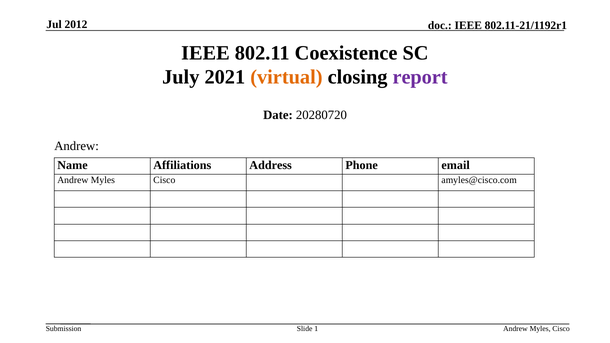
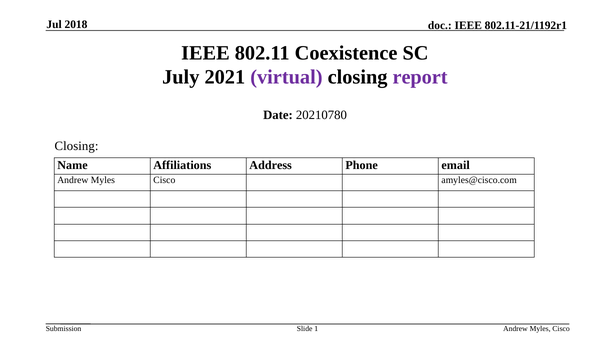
2012: 2012 -> 2018
virtual colour: orange -> purple
20280720: 20280720 -> 20210780
Andrew at (77, 146): Andrew -> Closing
